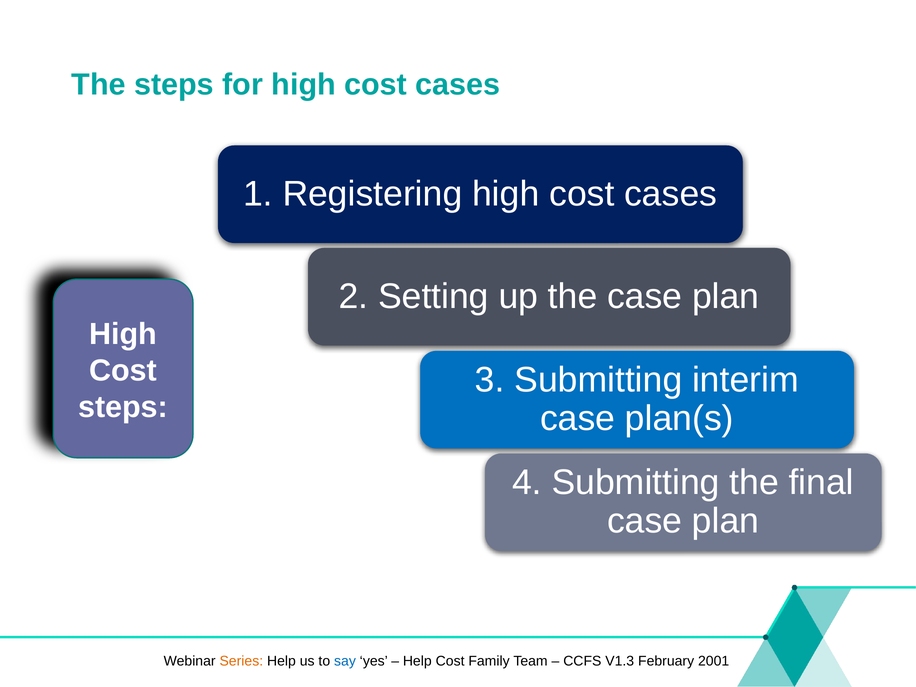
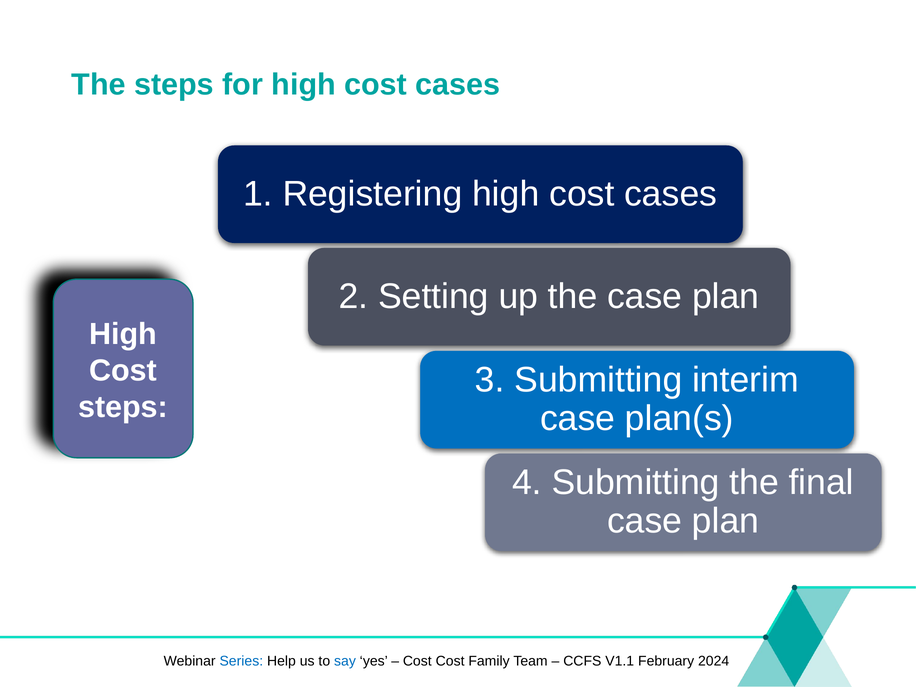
Series colour: orange -> blue
Help at (417, 661): Help -> Cost
V1.3: V1.3 -> V1.1
2001: 2001 -> 2024
